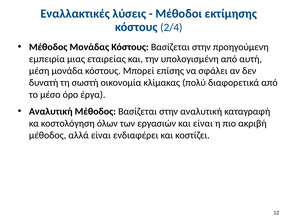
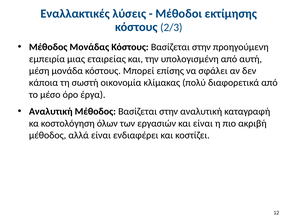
2/4: 2/4 -> 2/3
δυνατή: δυνατή -> κάποια
